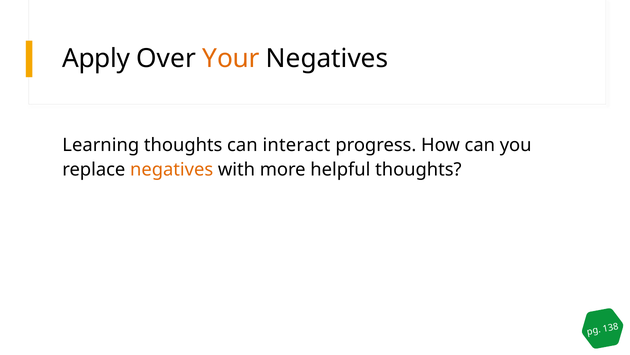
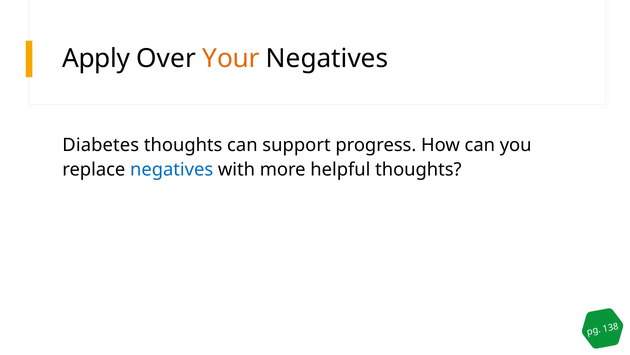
Learning: Learning -> Diabetes
interact: interact -> support
negatives at (172, 169) colour: orange -> blue
